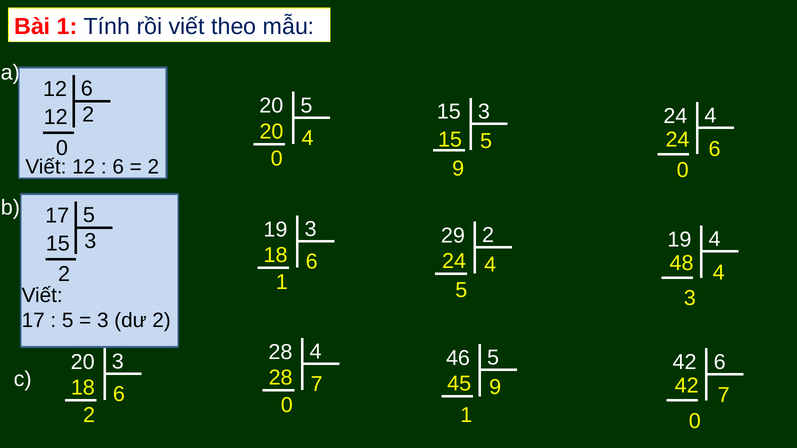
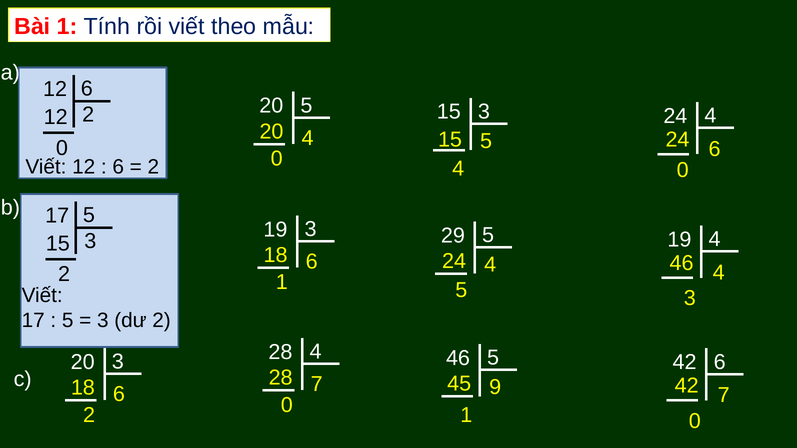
9 at (458, 169): 9 -> 4
19 2: 2 -> 5
18 48: 48 -> 46
